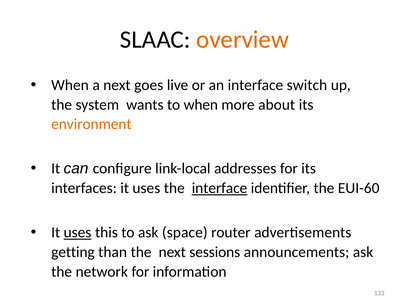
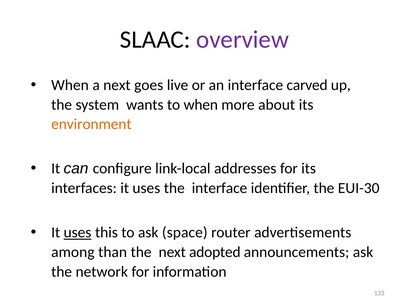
overview colour: orange -> purple
switch: switch -> carved
interface at (219, 188) underline: present -> none
EUI-60: EUI-60 -> EUI-30
getting: getting -> among
sessions: sessions -> adopted
